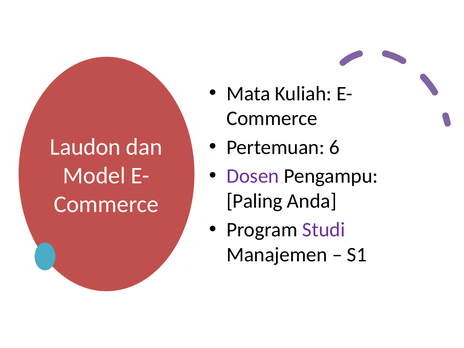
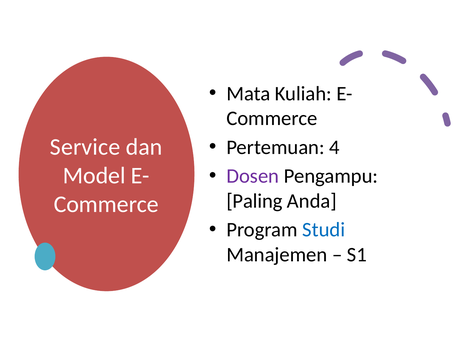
6: 6 -> 4
Laudon: Laudon -> Service
Studi colour: purple -> blue
